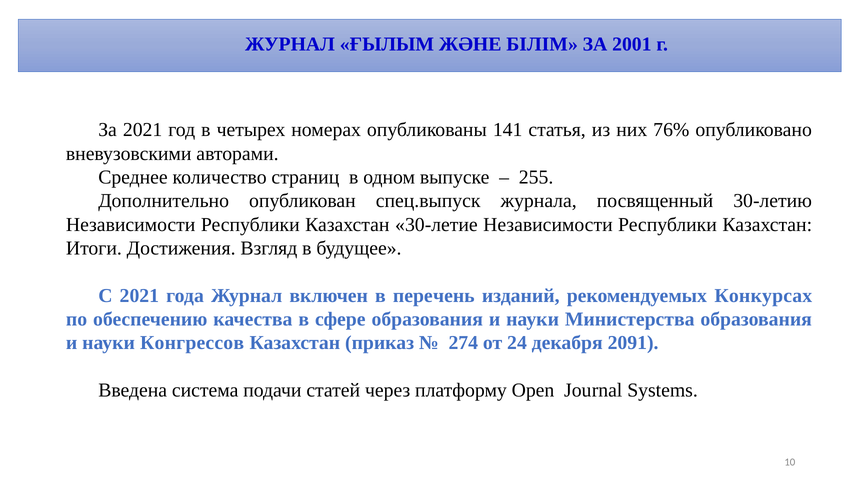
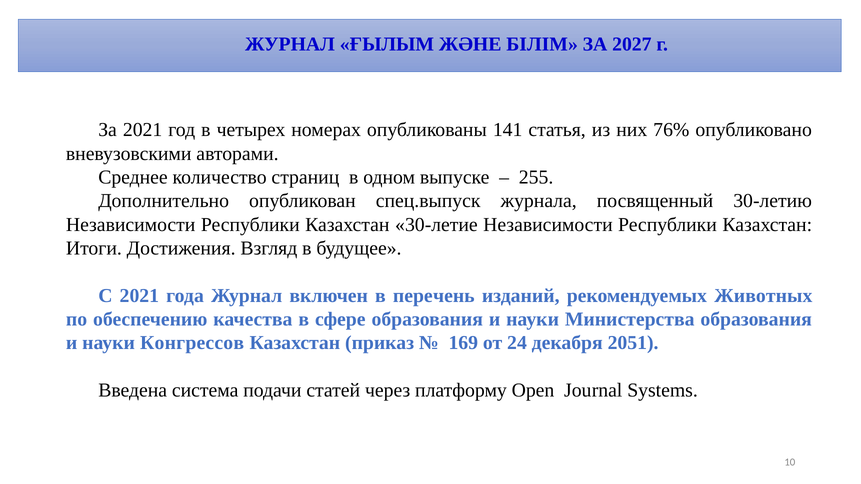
2001: 2001 -> 2027
Конкурсах: Конкурсах -> Животных
274: 274 -> 169
2091: 2091 -> 2051
